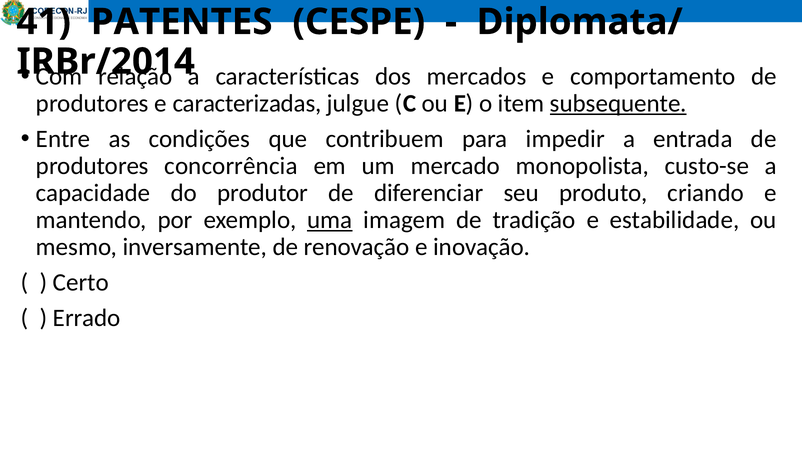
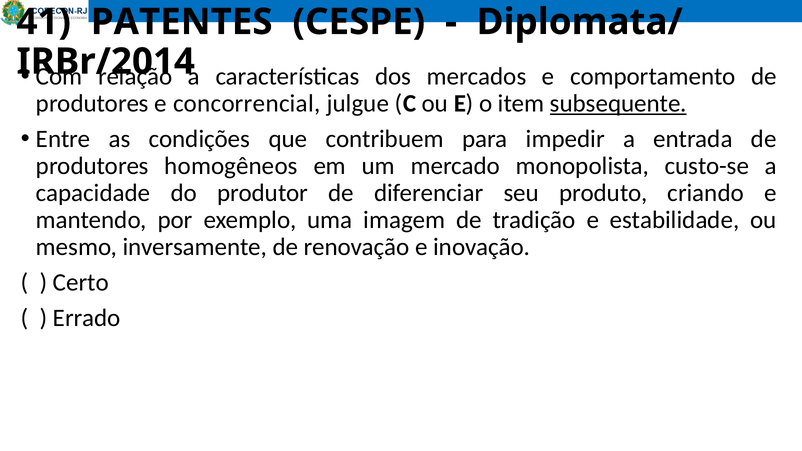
caracterizadas: caracterizadas -> concorrencial
concorrência: concorrência -> homogêneos
uma underline: present -> none
